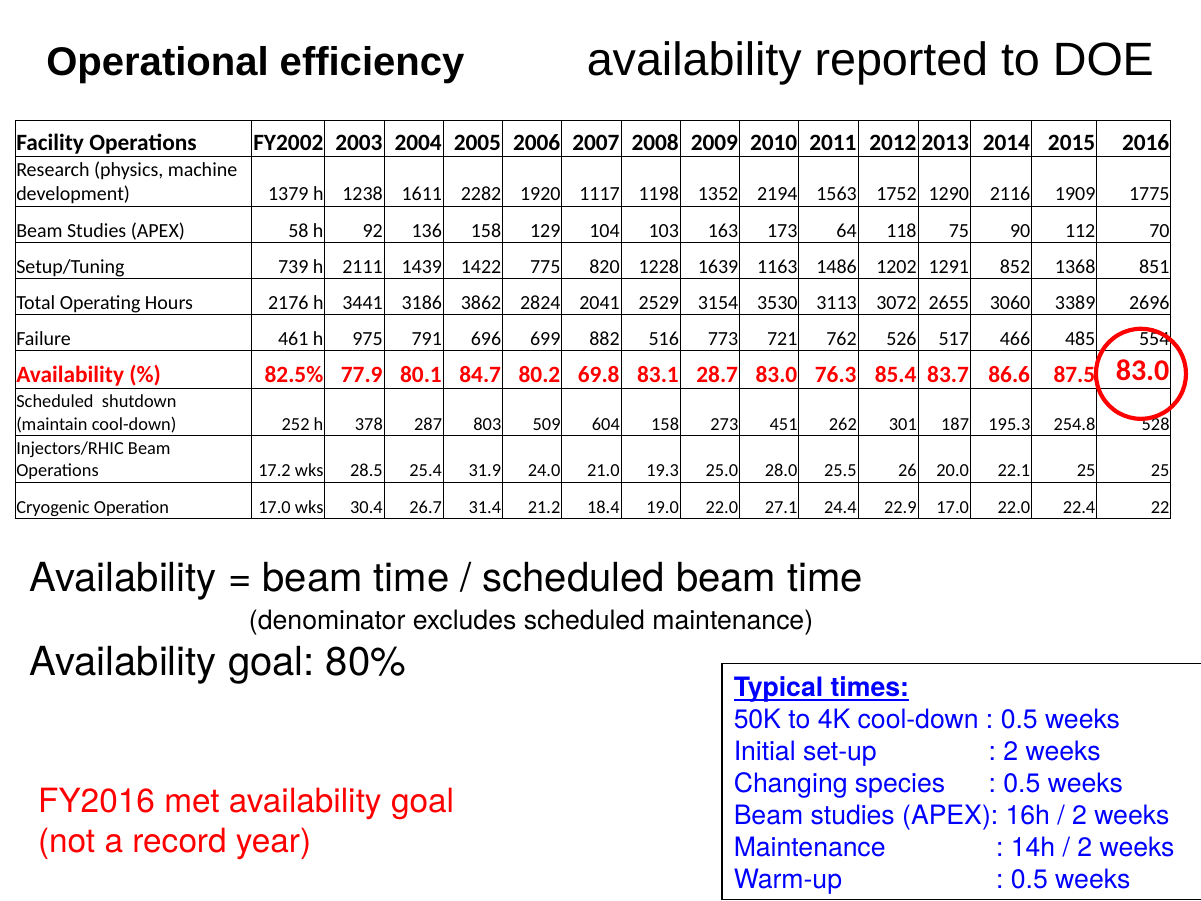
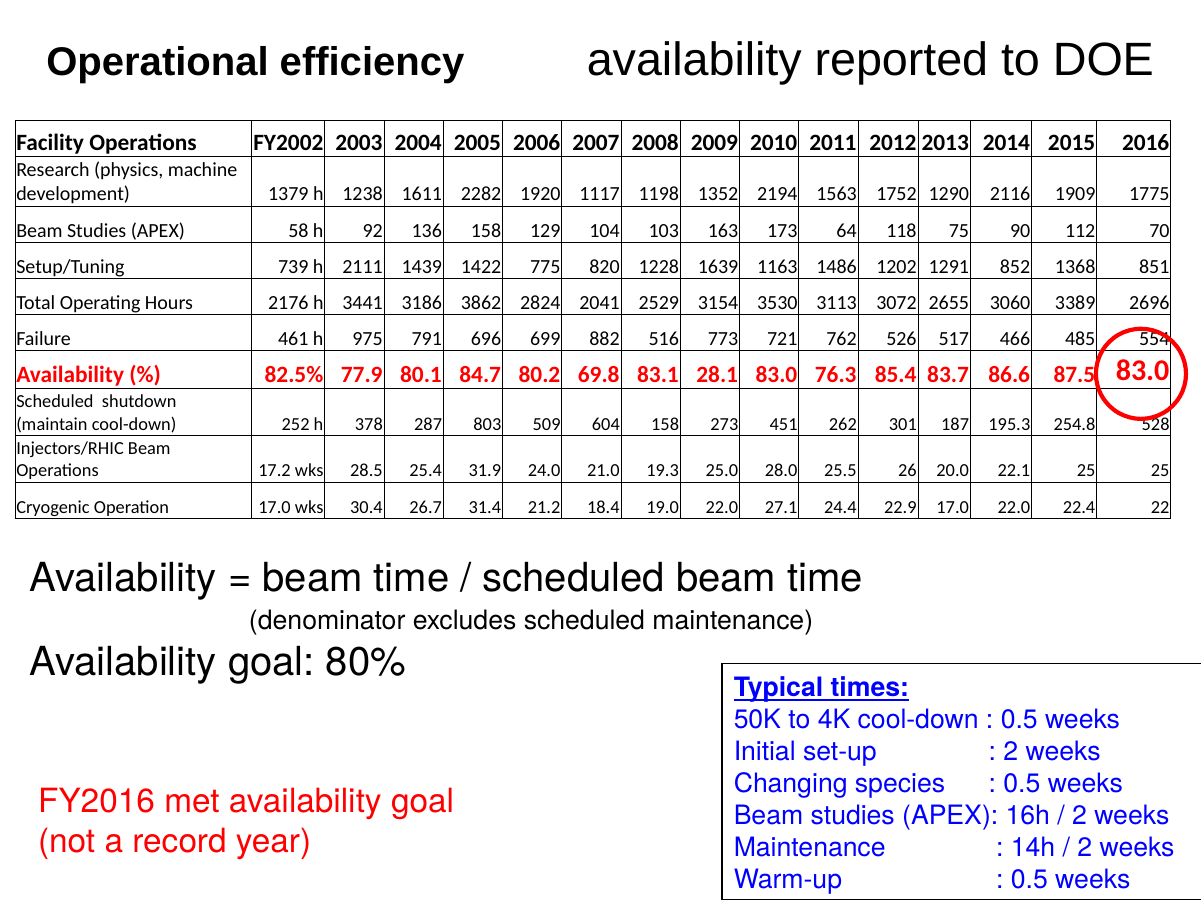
28.7: 28.7 -> 28.1
